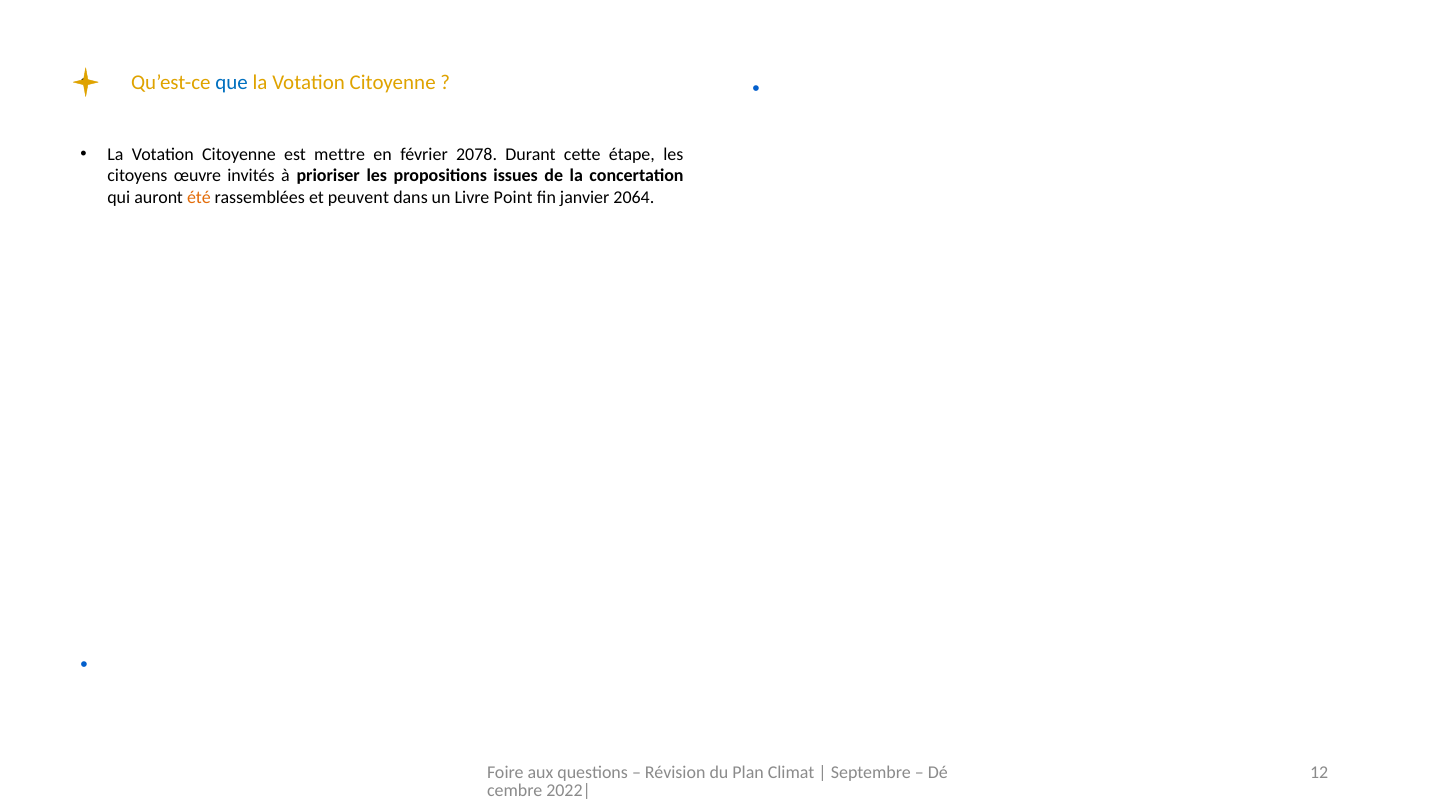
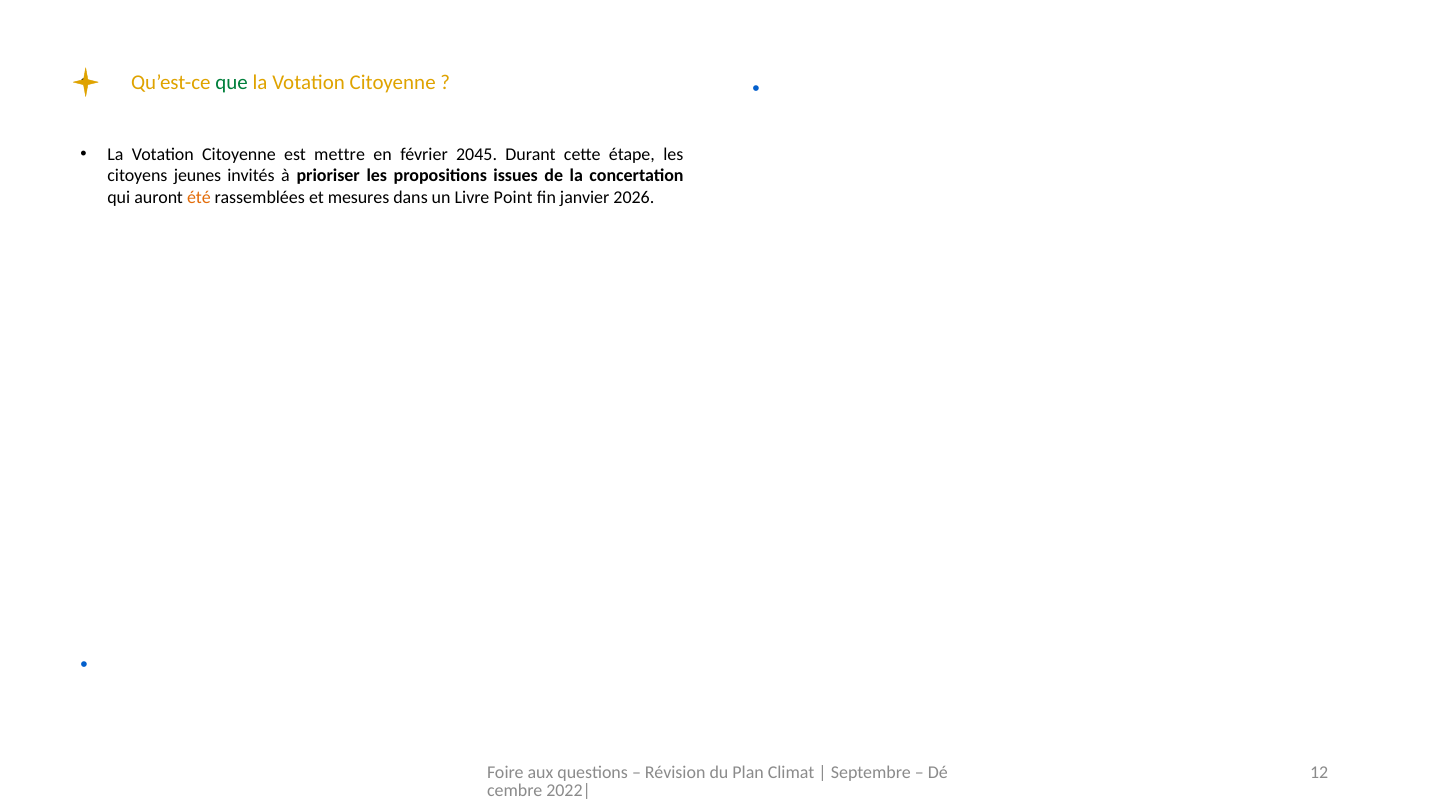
que colour: blue -> green
2078: 2078 -> 2045
œuvre: œuvre -> jeunes
peuvent: peuvent -> mesures
2064: 2064 -> 2026
